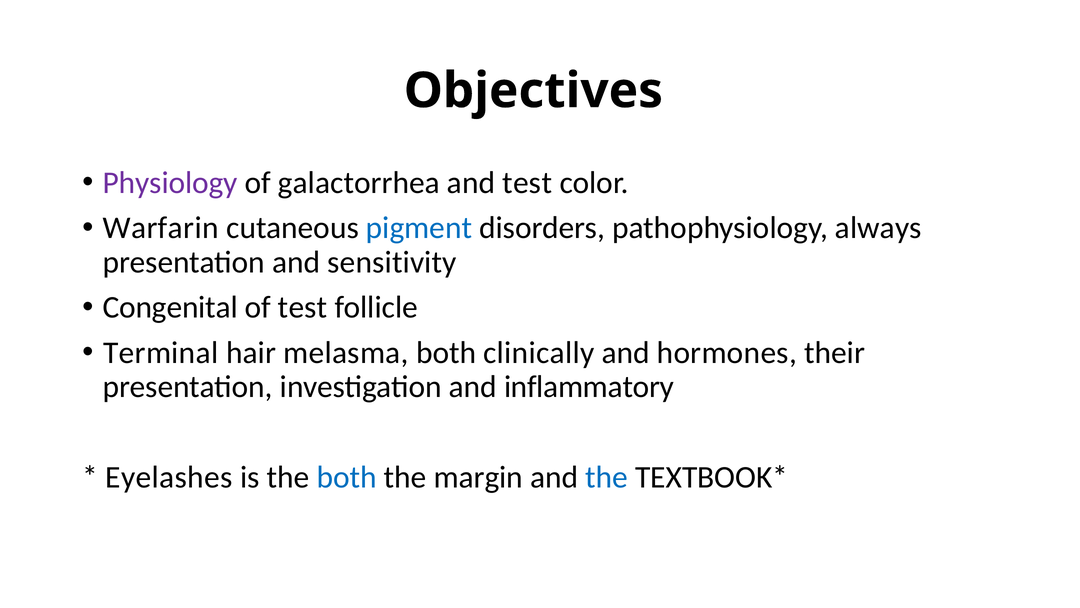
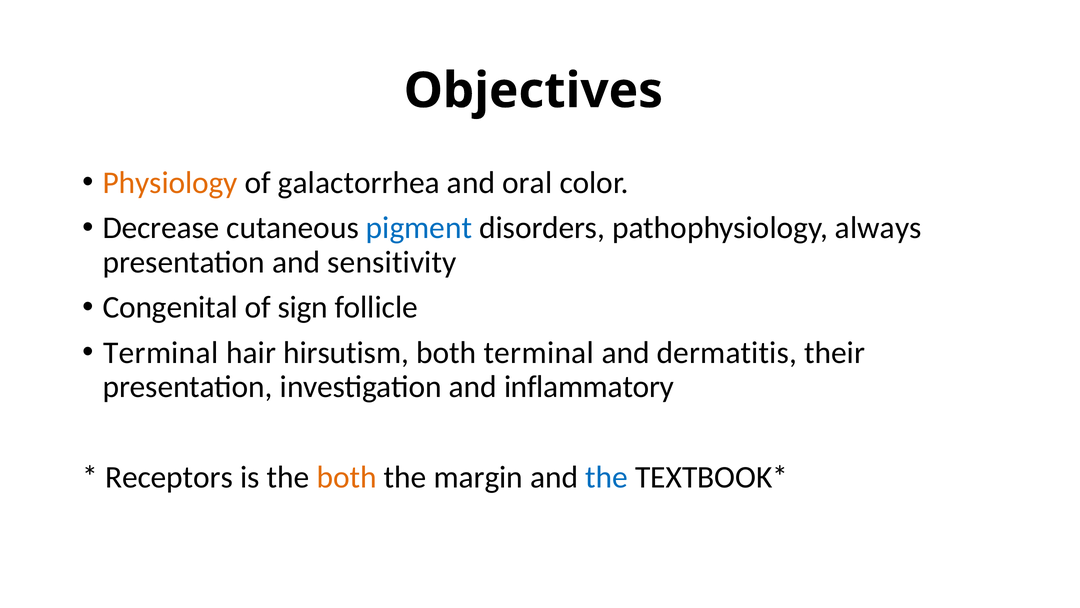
Physiology colour: purple -> orange
and test: test -> oral
Warfarin: Warfarin -> Decrease
of test: test -> sign
melasma: melasma -> hirsutism
both clinically: clinically -> terminal
hormones: hormones -> dermatitis
Eyelashes: Eyelashes -> Receptors
both at (347, 477) colour: blue -> orange
